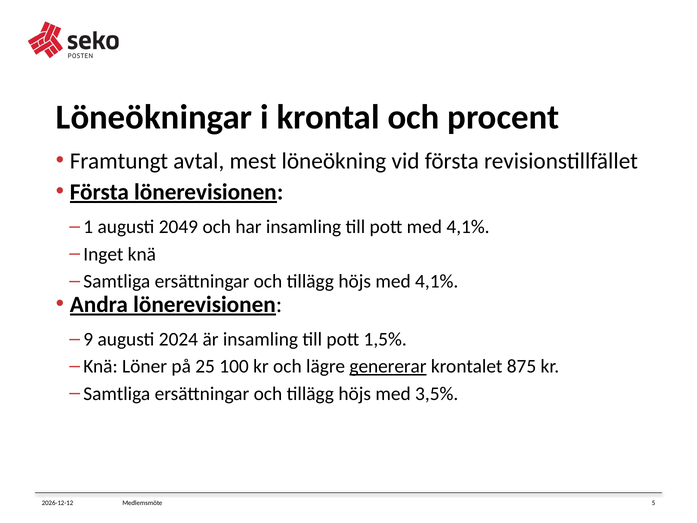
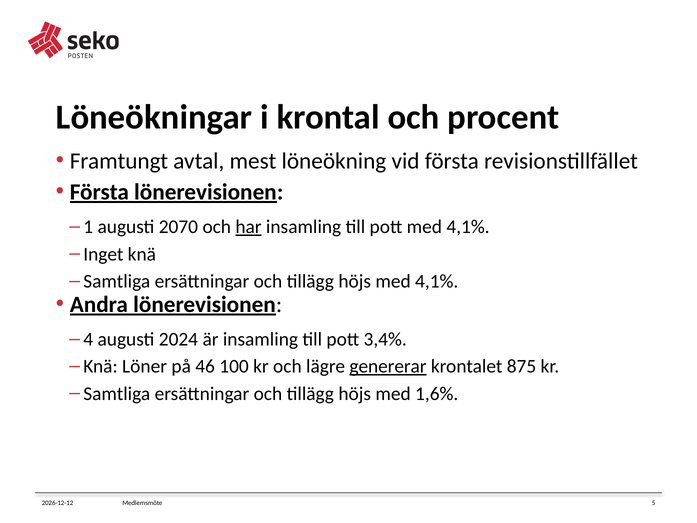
2049: 2049 -> 2070
har underline: none -> present
9: 9 -> 4
1,5%: 1,5% -> 3,4%
25: 25 -> 46
3,5%: 3,5% -> 1,6%
